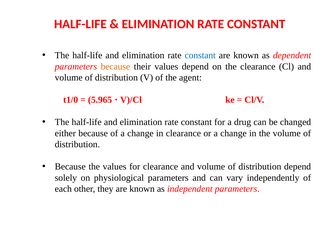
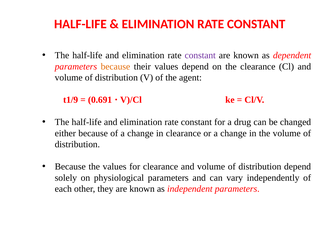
constant at (200, 56) colour: blue -> purple
t1/0: t1/0 -> t1/9
5.965: 5.965 -> 0.691
